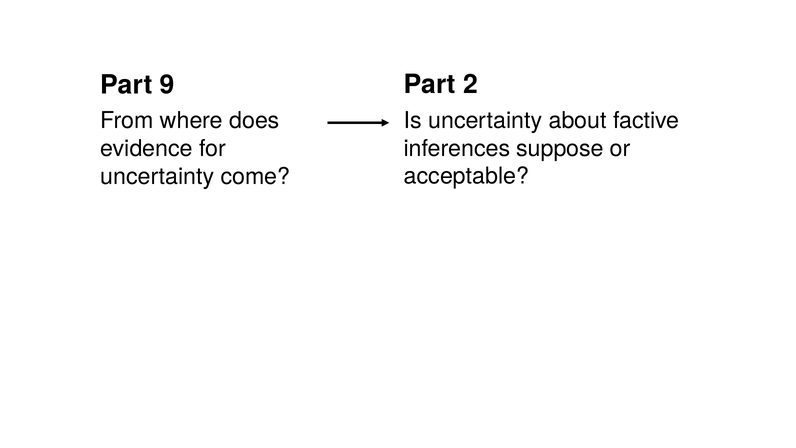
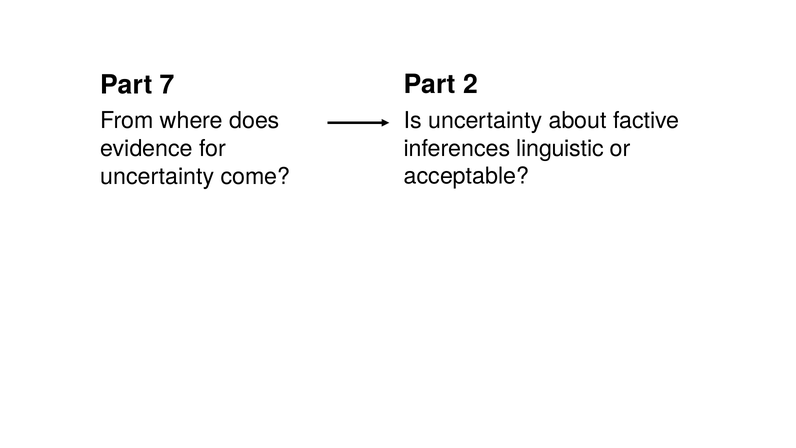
9: 9 -> 7
suppose: suppose -> linguistic
